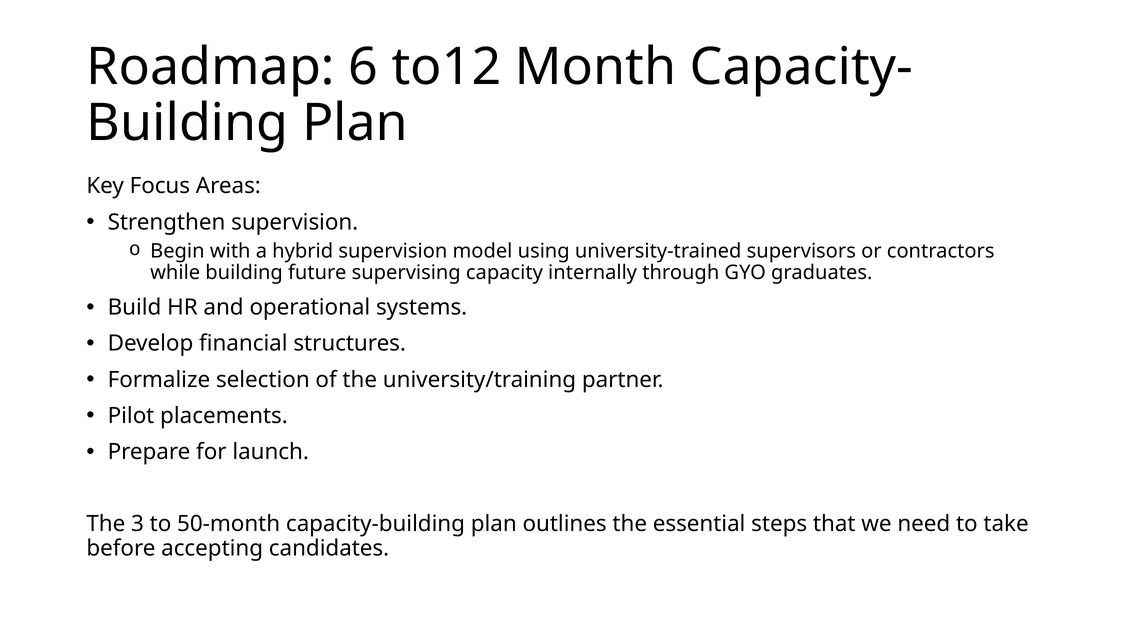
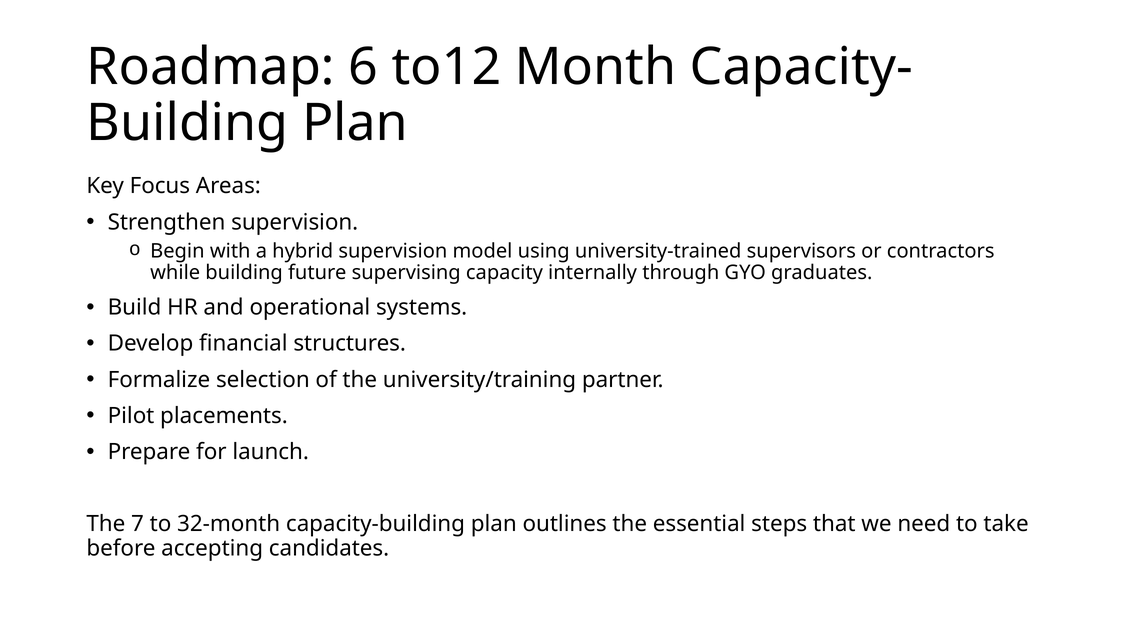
3: 3 -> 7
50-month: 50-month -> 32-month
